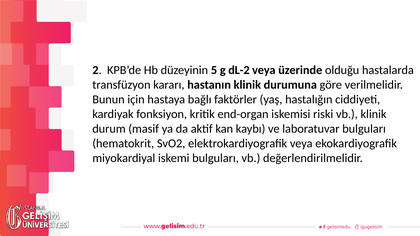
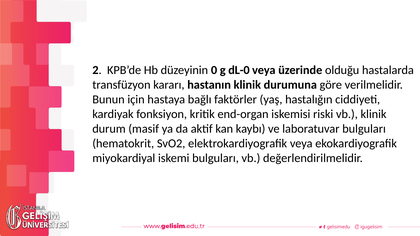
5: 5 -> 0
dL-2: dL-2 -> dL-0
